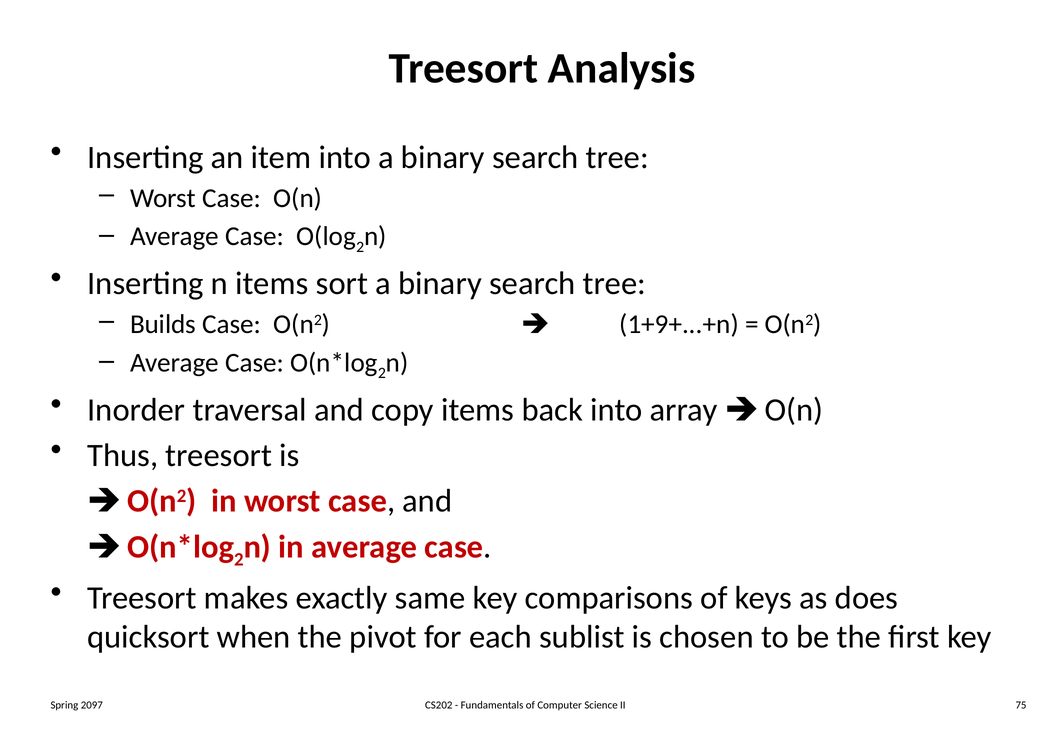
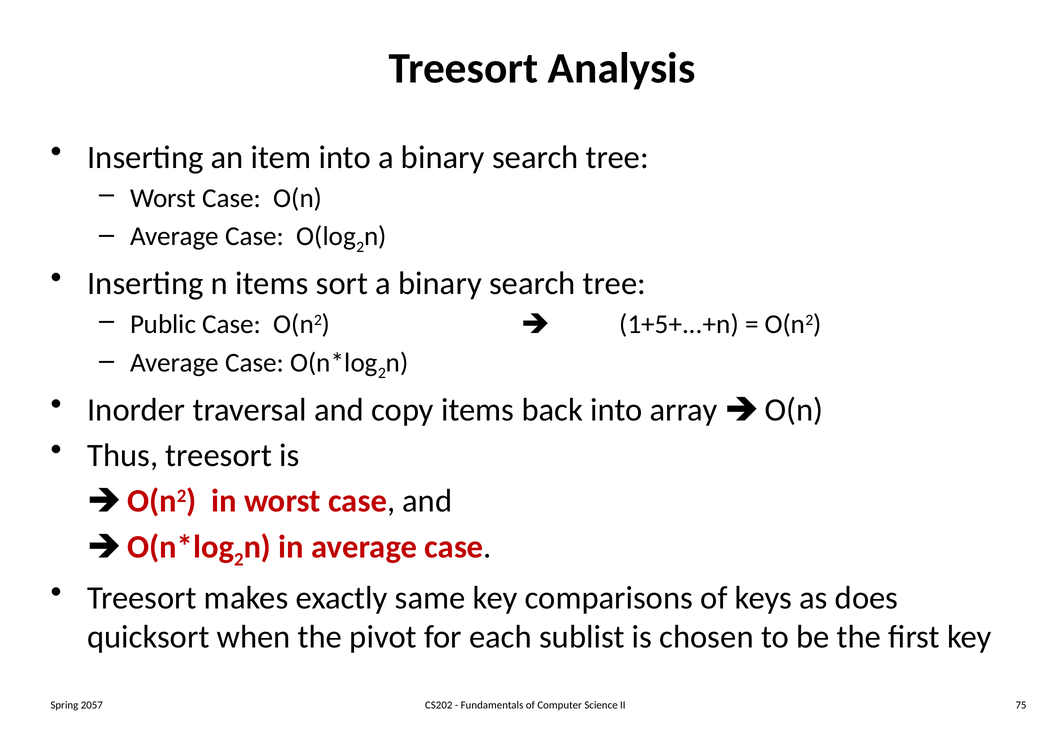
Builds: Builds -> Public
1+9+...+n: 1+9+...+n -> 1+5+...+n
2097: 2097 -> 2057
